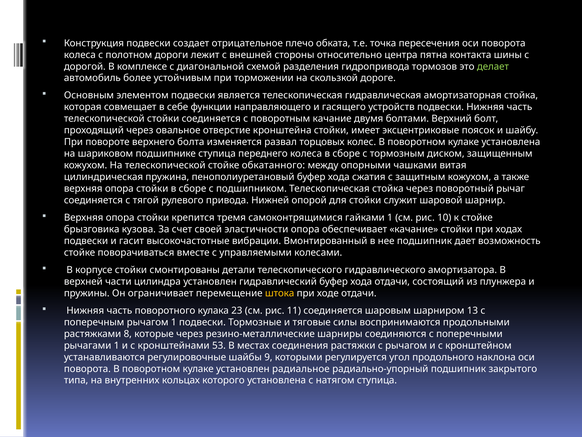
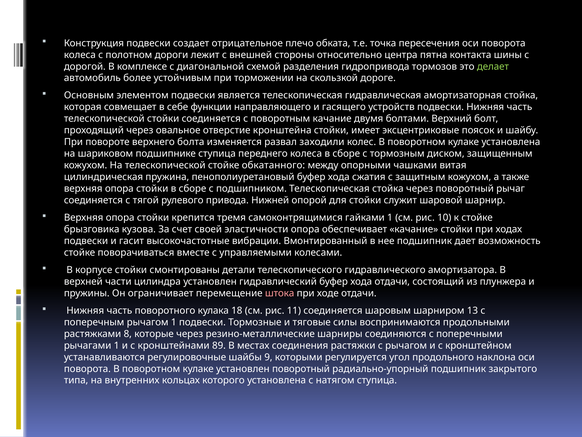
торцовых: торцовых -> заходили
штока colour: yellow -> pink
23: 23 -> 18
53: 53 -> 89
установлен радиальное: радиальное -> поворотный
